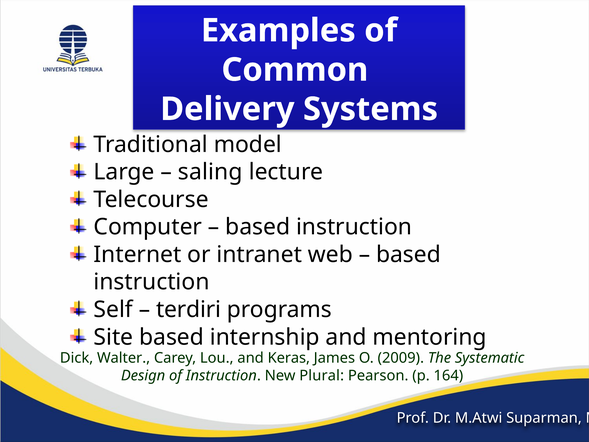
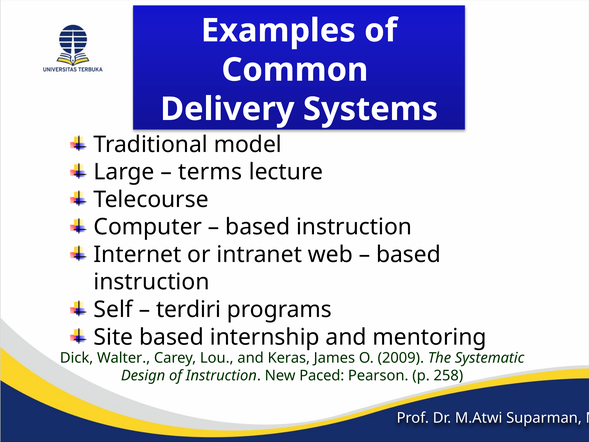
saling: saling -> terms
Plural: Plural -> Paced
164: 164 -> 258
